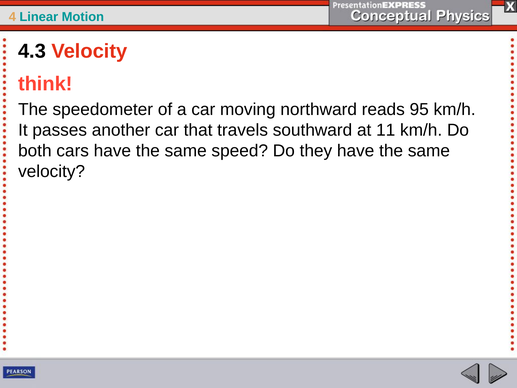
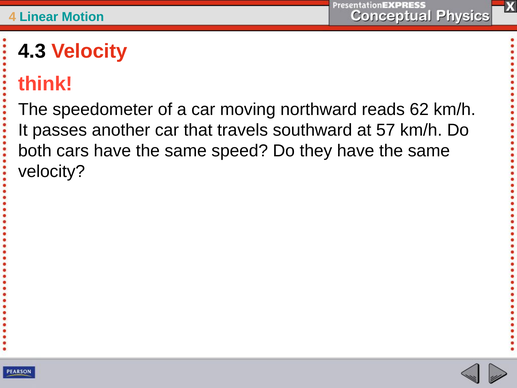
95: 95 -> 62
11: 11 -> 57
